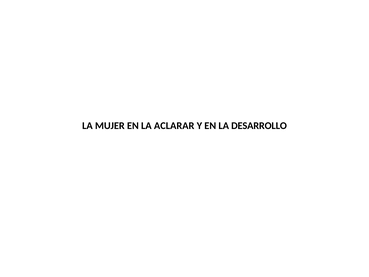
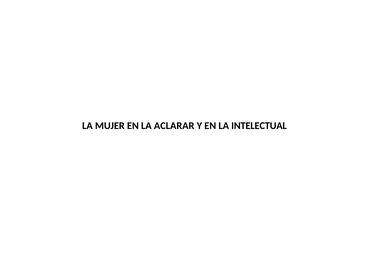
DESARROLLO: DESARROLLO -> INTELECTUAL
